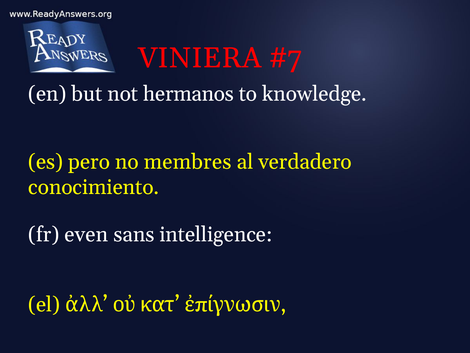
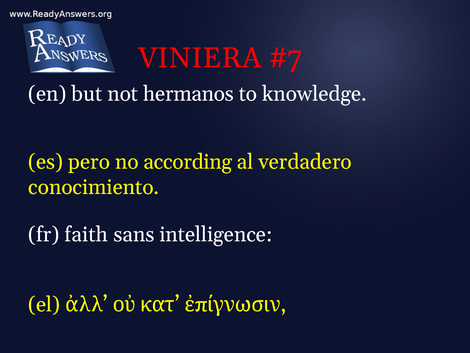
membres: membres -> according
even: even -> faith
